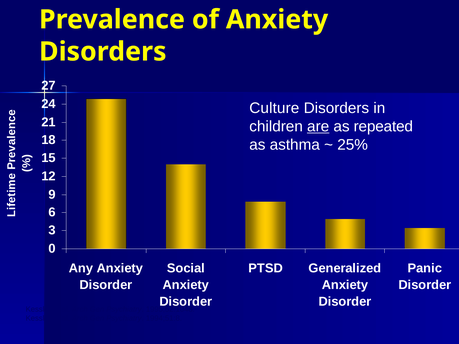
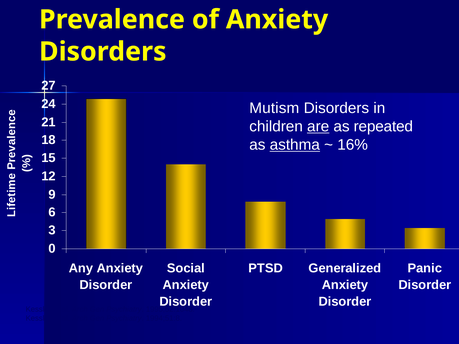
Culture: Culture -> Mutism
asthma underline: none -> present
25%: 25% -> 16%
